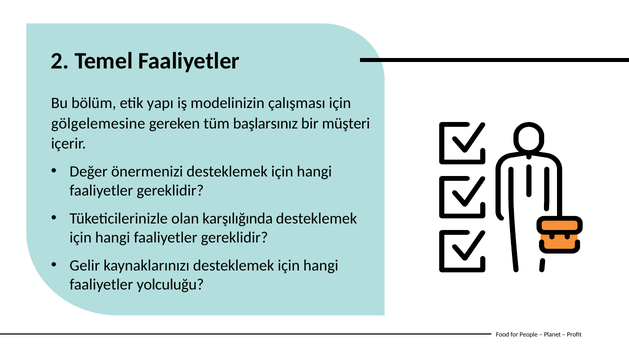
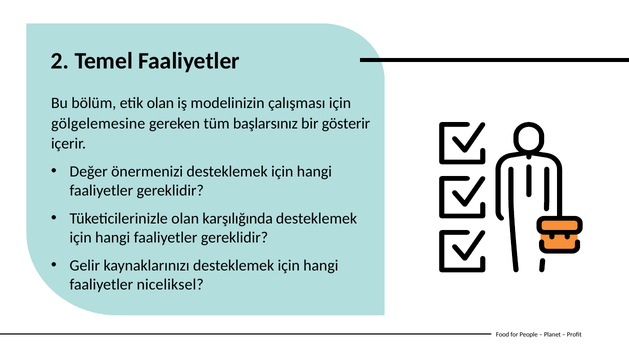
etik yapı: yapı -> olan
müşteri: müşteri -> gösterir
yolculuğu: yolculuğu -> niceliksel
